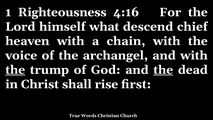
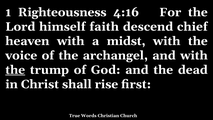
what: what -> faith
chain: chain -> midst
the at (163, 70) underline: present -> none
